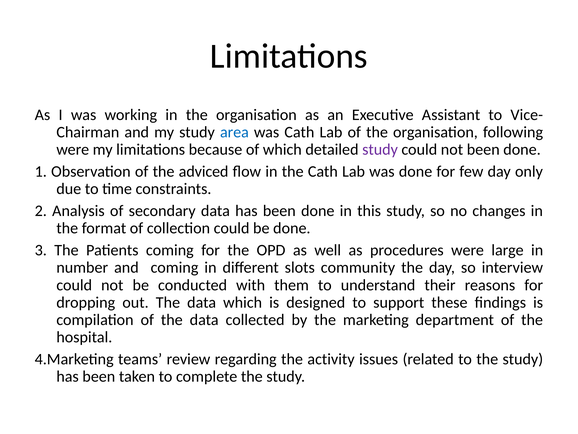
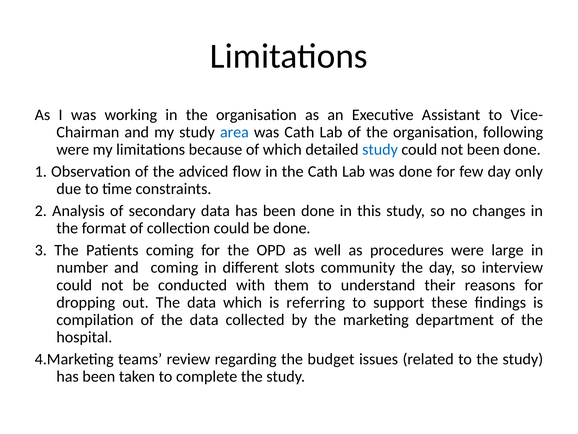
study at (380, 149) colour: purple -> blue
designed: designed -> referring
activity: activity -> budget
